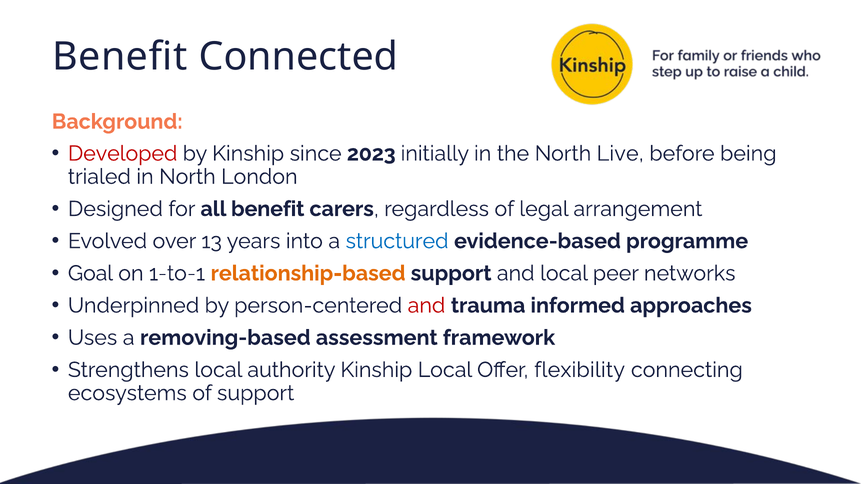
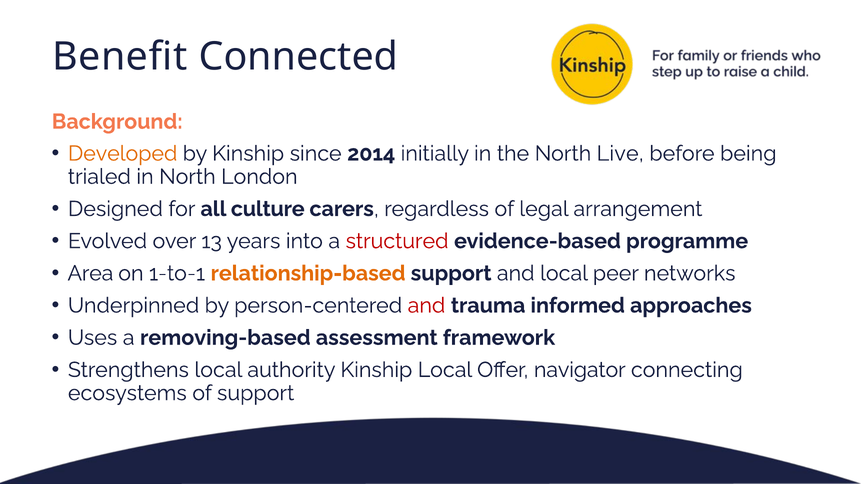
Developed colour: red -> orange
2023: 2023 -> 2014
all benefit: benefit -> culture
structured colour: blue -> red
Goal: Goal -> Area
flexibility: flexibility -> navigator
